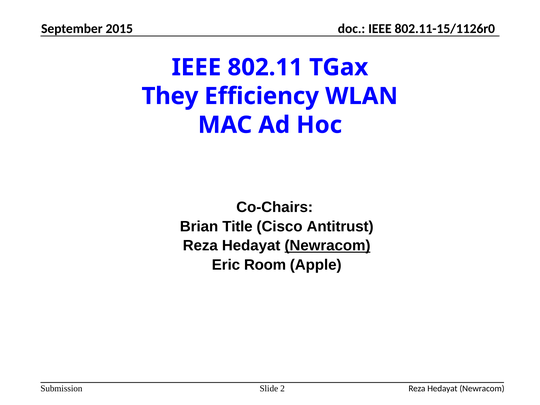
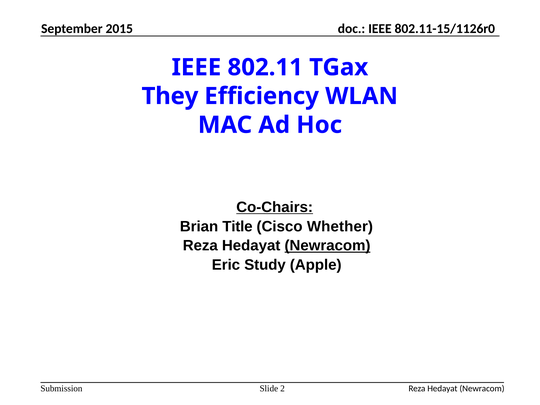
Co-Chairs underline: none -> present
Antitrust: Antitrust -> Whether
Room: Room -> Study
